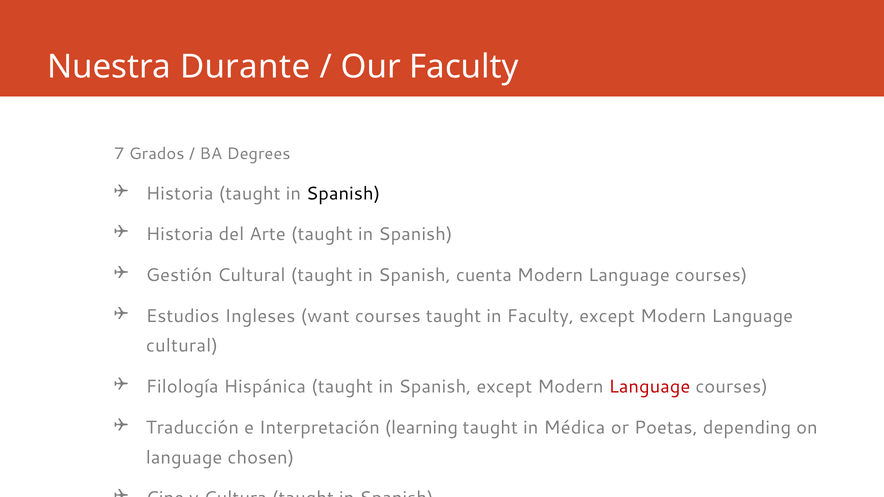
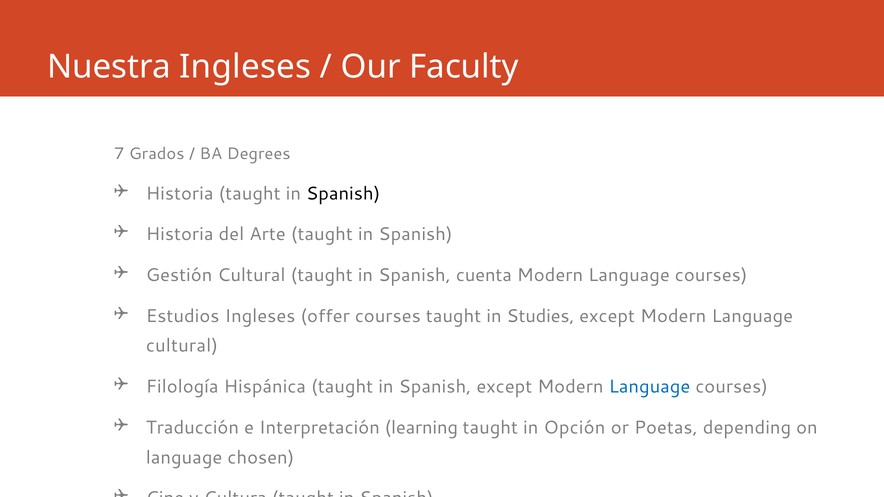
Nuestra Durante: Durante -> Ingleses
want: want -> offer
in Faculty: Faculty -> Studies
Language at (649, 387) colour: red -> blue
Médica: Médica -> Opción
